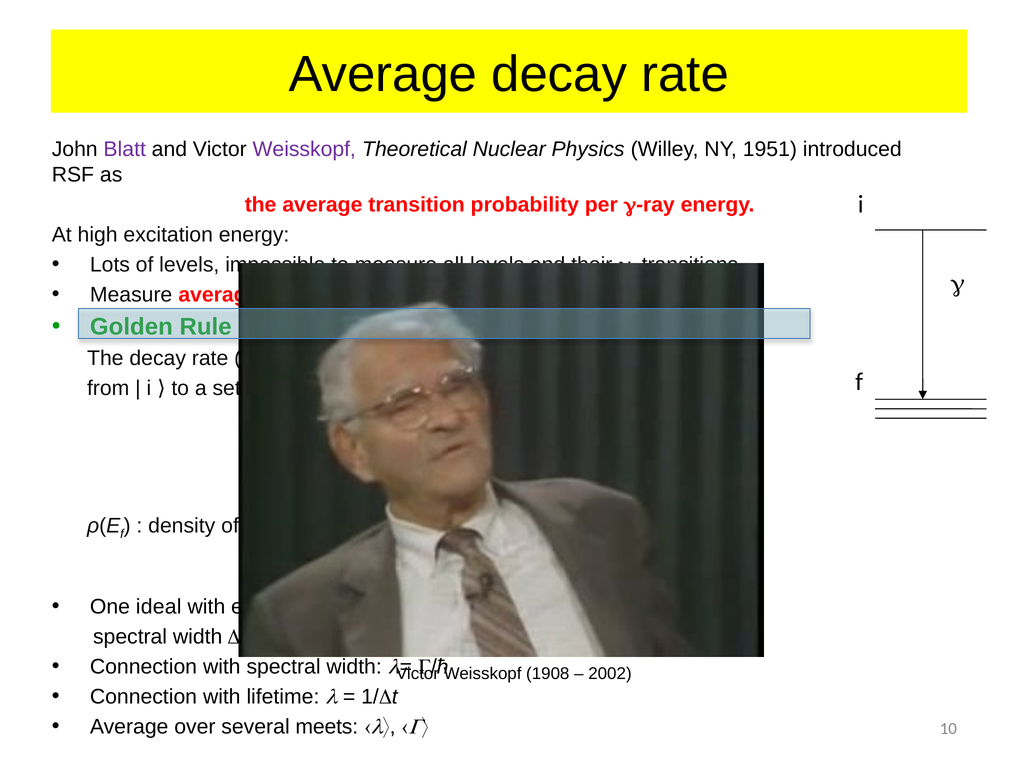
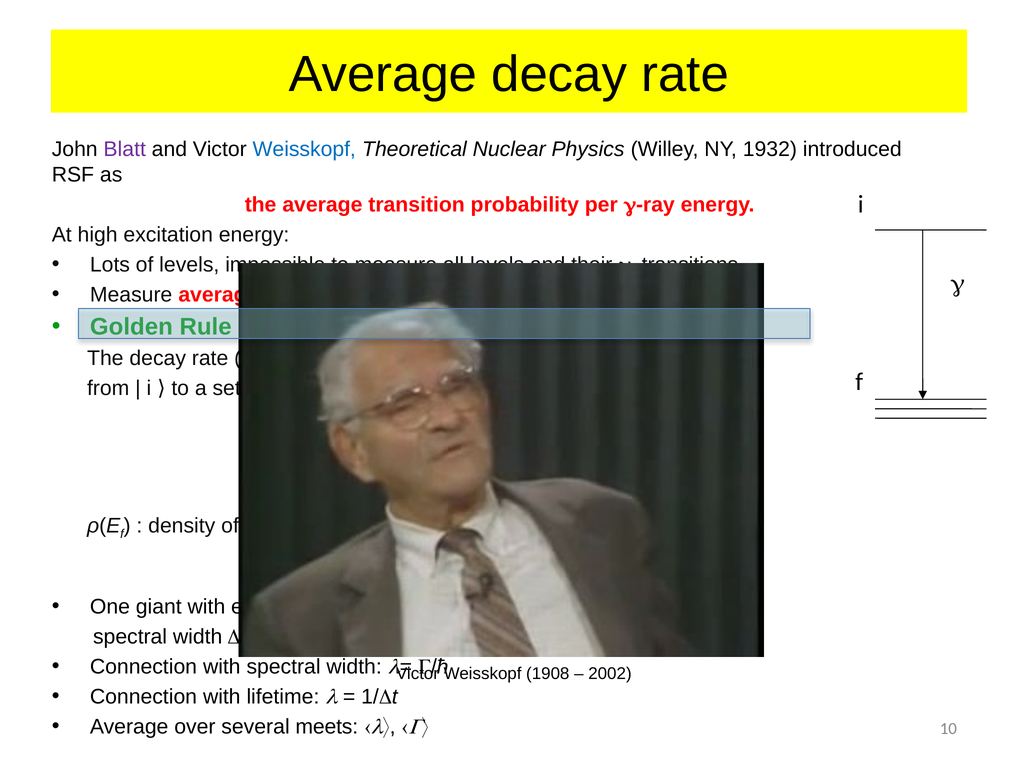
Weisskopf at (304, 149) colour: purple -> blue
1951: 1951 -> 1932
ideal: ideal -> giant
